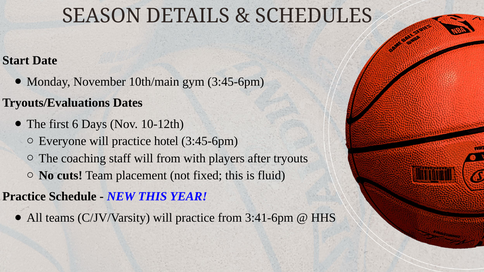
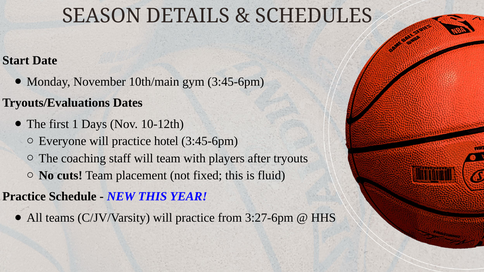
6: 6 -> 1
will from: from -> team
3:41-6pm: 3:41-6pm -> 3:27-6pm
